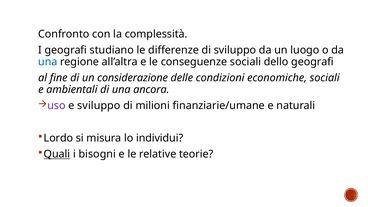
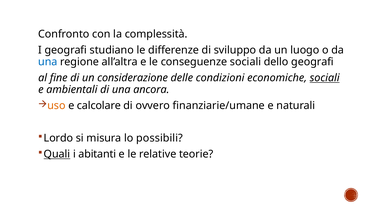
sociali at (325, 78) underline: none -> present
uso colour: purple -> orange
e sviluppo: sviluppo -> calcolare
milioni: milioni -> ovvero
individui: individui -> possibili
bisogni: bisogni -> abitanti
